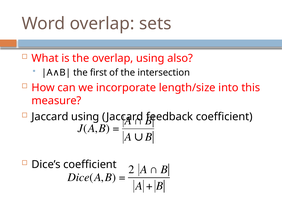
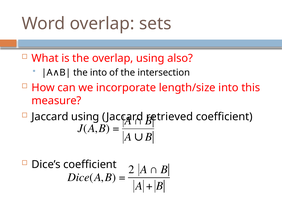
the first: first -> into
feedback: feedback -> retrieved
